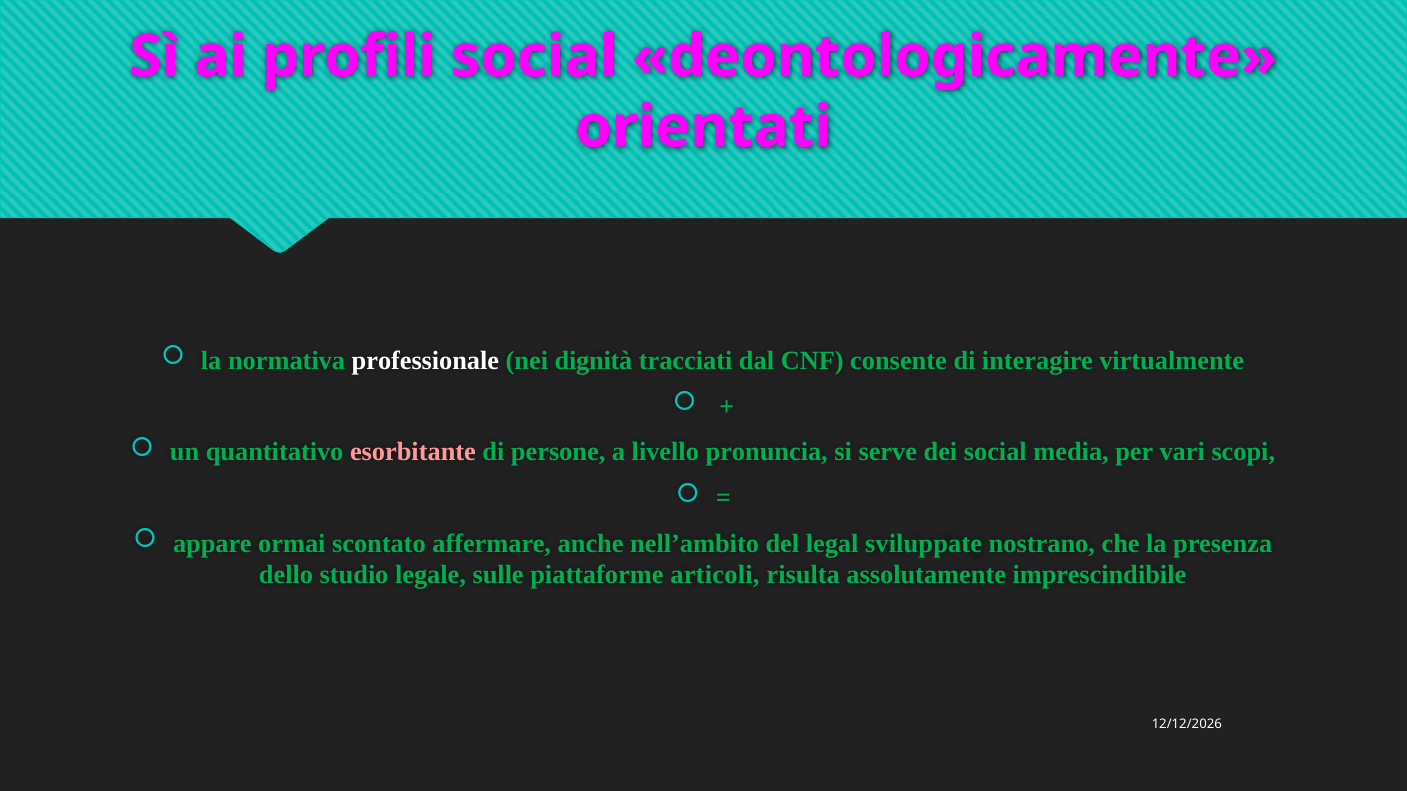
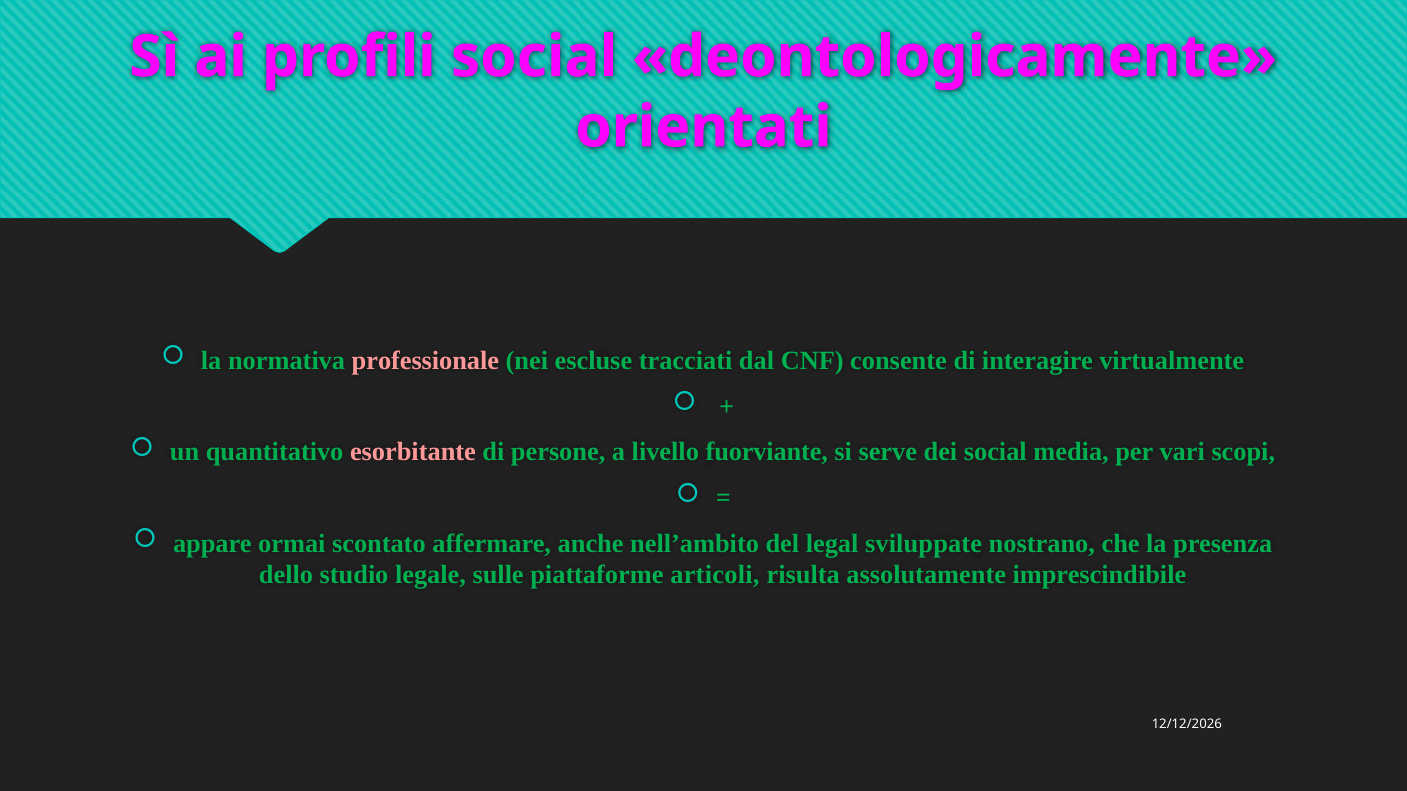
professionale colour: white -> pink
dignità: dignità -> escluse
pronuncia: pronuncia -> fuorviante
